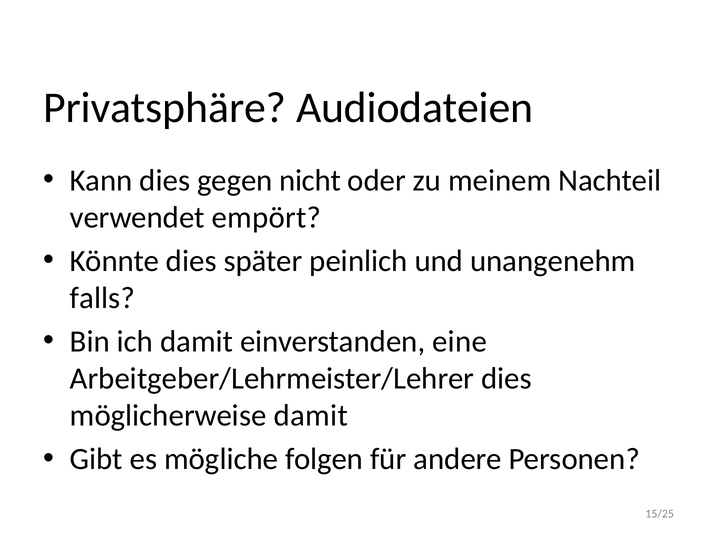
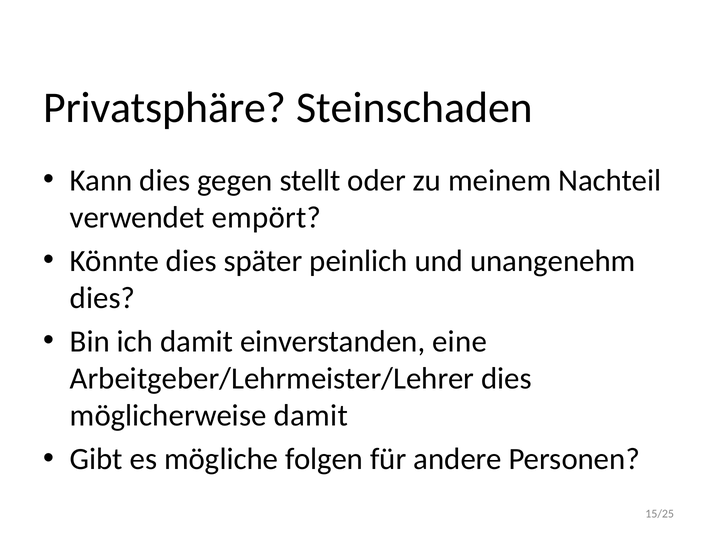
Audiodateien: Audiodateien -> Steinschaden
nicht: nicht -> stellt
falls at (102, 298): falls -> dies
